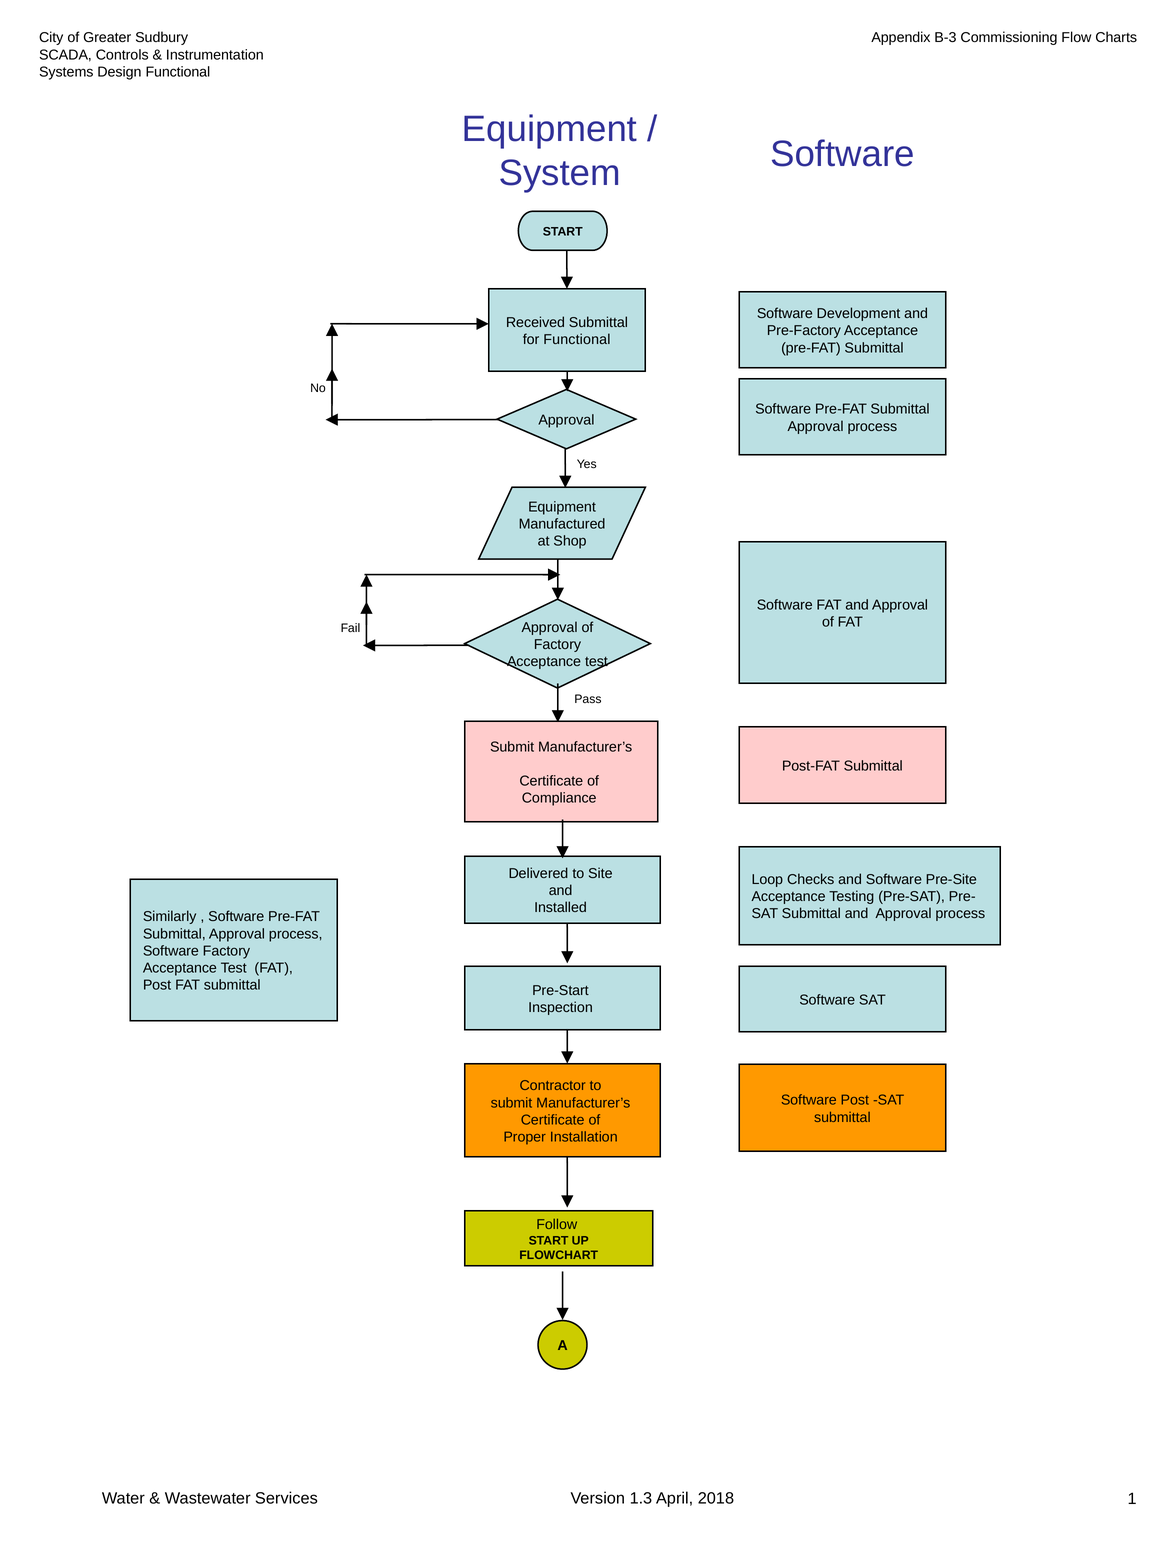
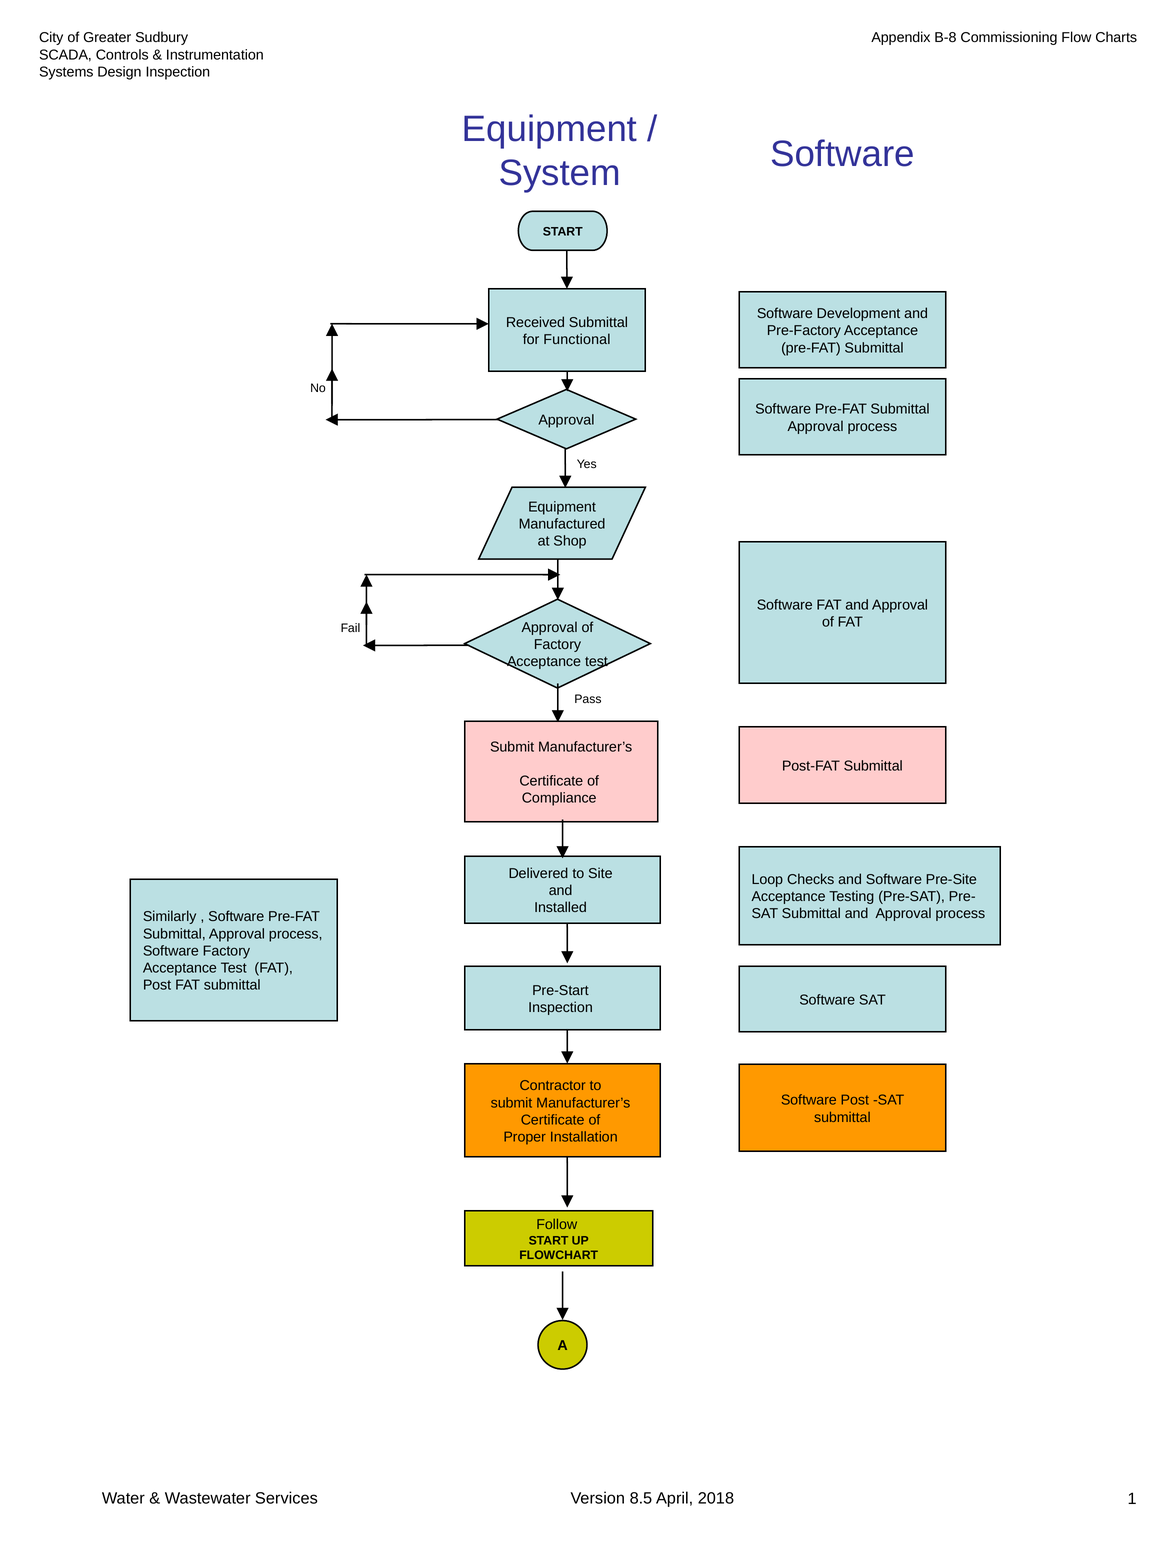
B-3: B-3 -> B-8
Design Functional: Functional -> Inspection
1.3: 1.3 -> 8.5
